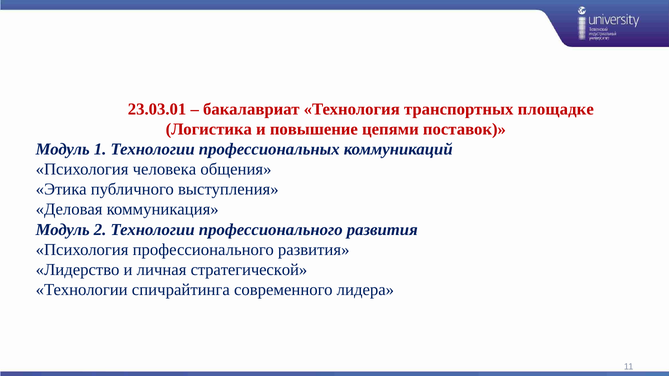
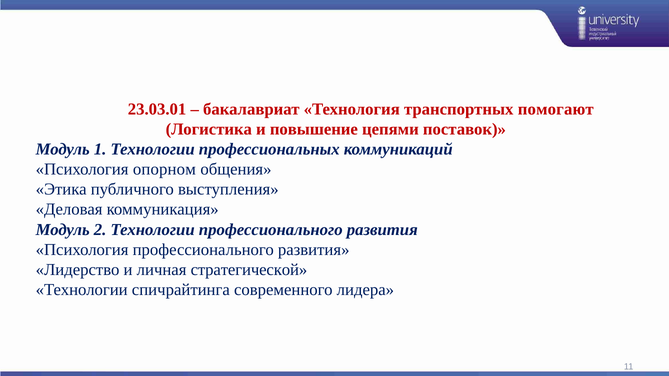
площадке: площадке -> помогают
человека: человека -> опорном
